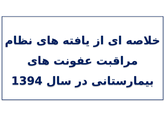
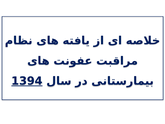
1394 underline: none -> present
